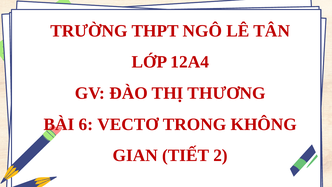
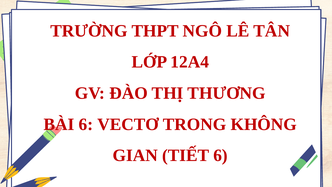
TIẾT 2: 2 -> 6
